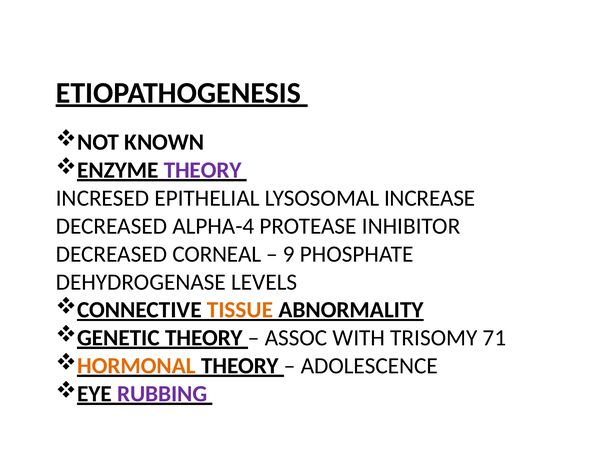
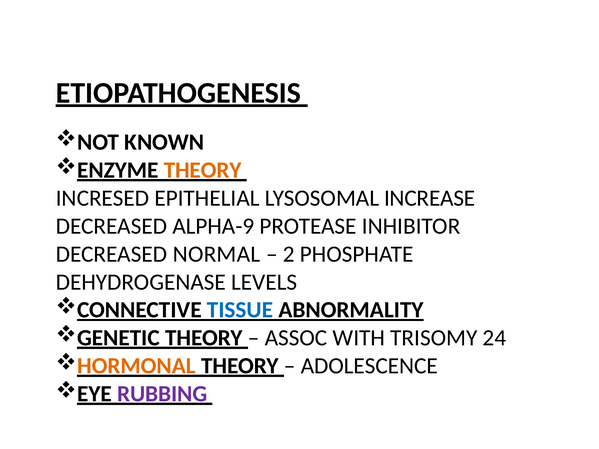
THEORY at (203, 170) colour: purple -> orange
ALPHA-4: ALPHA-4 -> ALPHA-9
CORNEAL: CORNEAL -> NORMAL
9: 9 -> 2
TISSUE colour: orange -> blue
71: 71 -> 24
